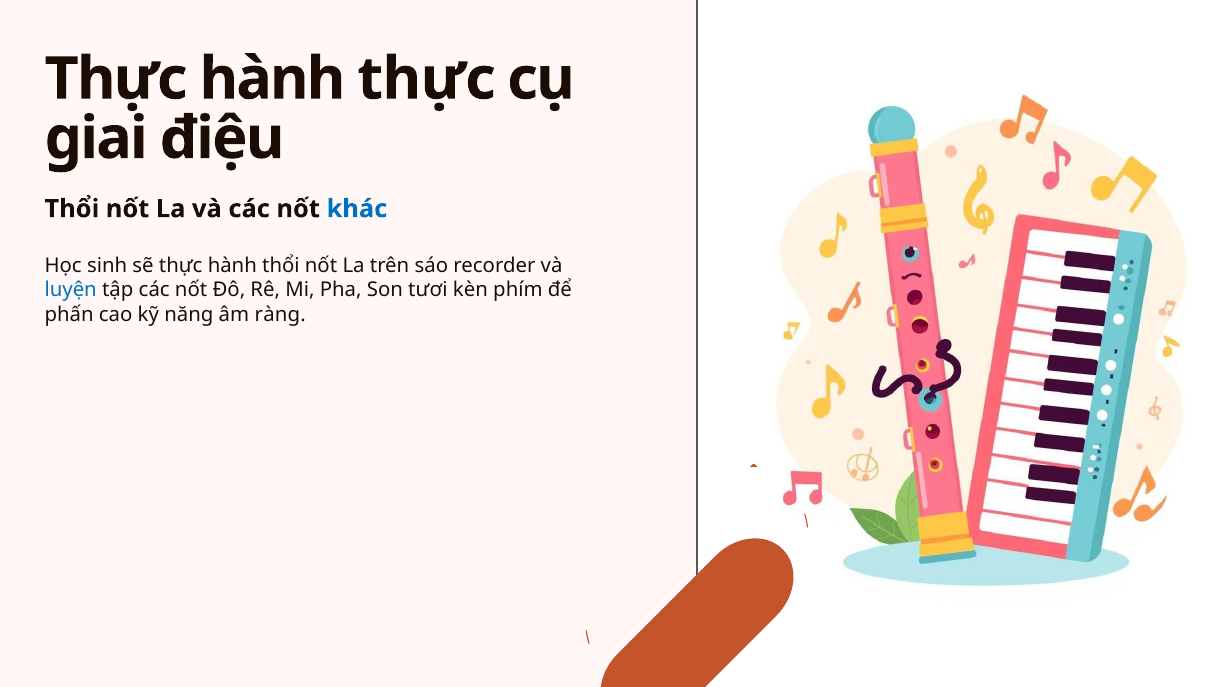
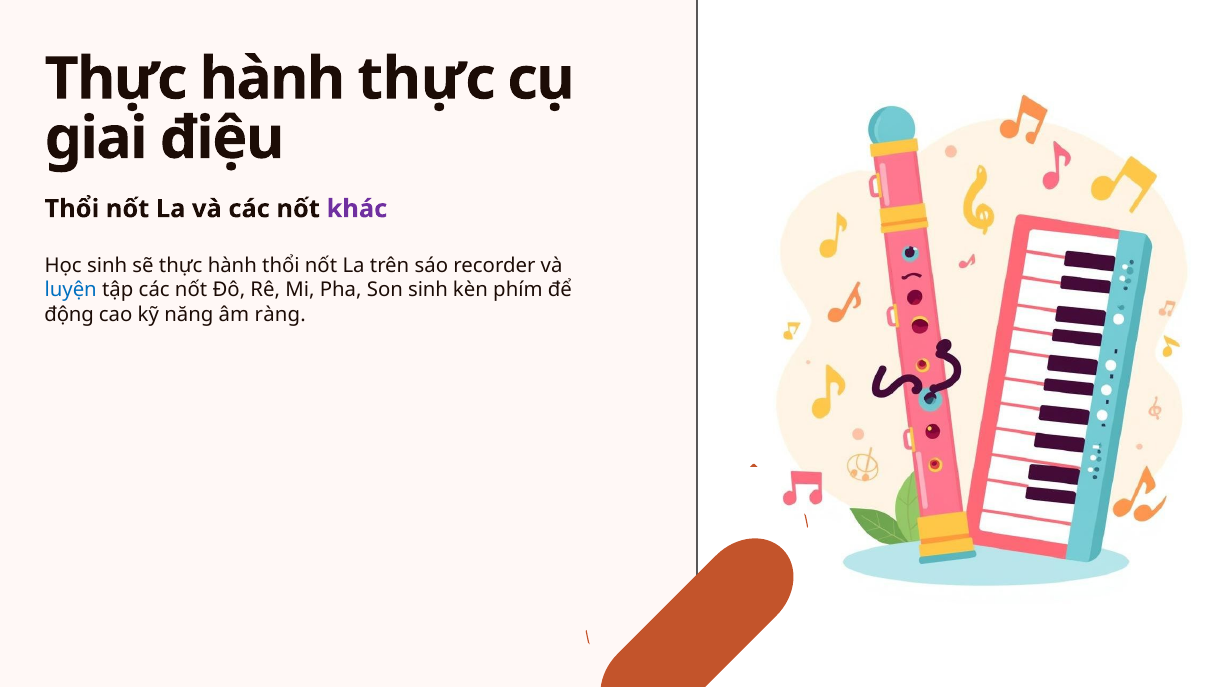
khác colour: blue -> purple
Son tươi: tươi -> sinh
phấn: phấn -> động
